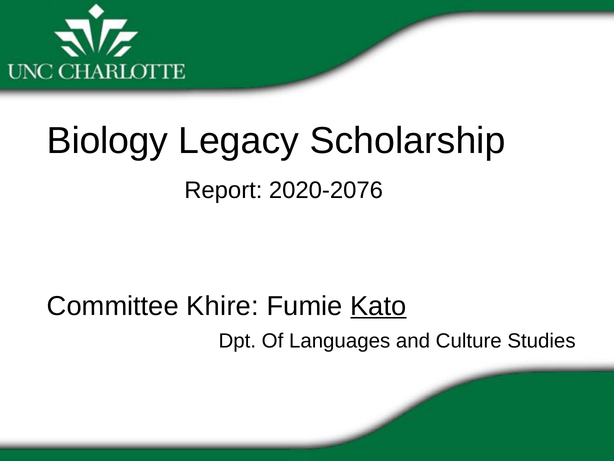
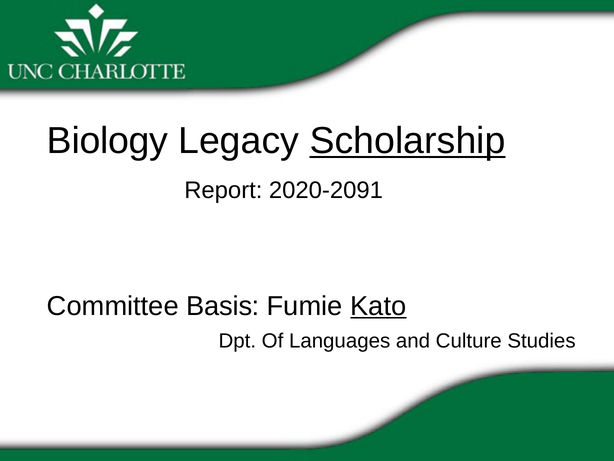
Scholarship underline: none -> present
2020-2076: 2020-2076 -> 2020-2091
Khire: Khire -> Basis
